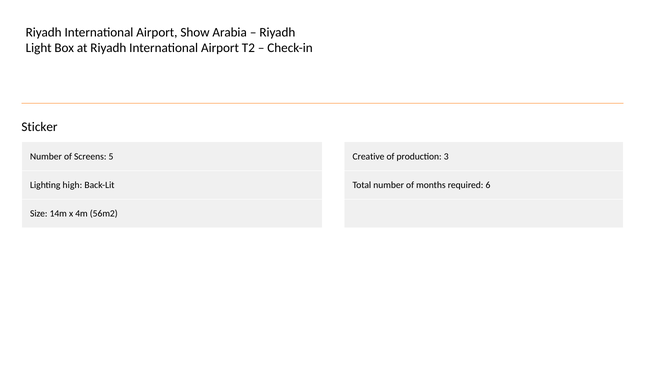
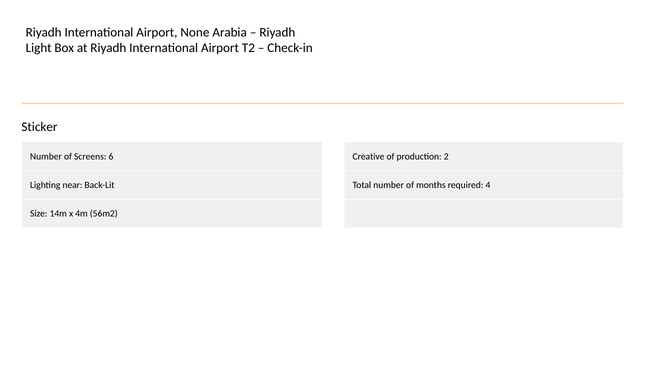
Show: Show -> None
5: 5 -> 6
3: 3 -> 2
high: high -> near
6: 6 -> 4
